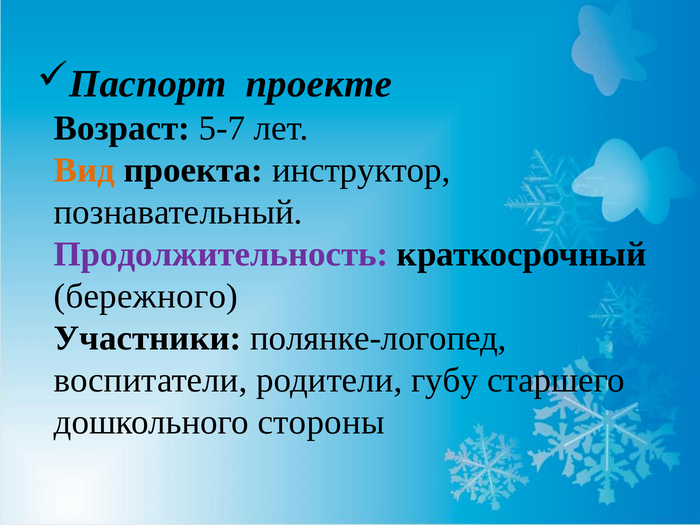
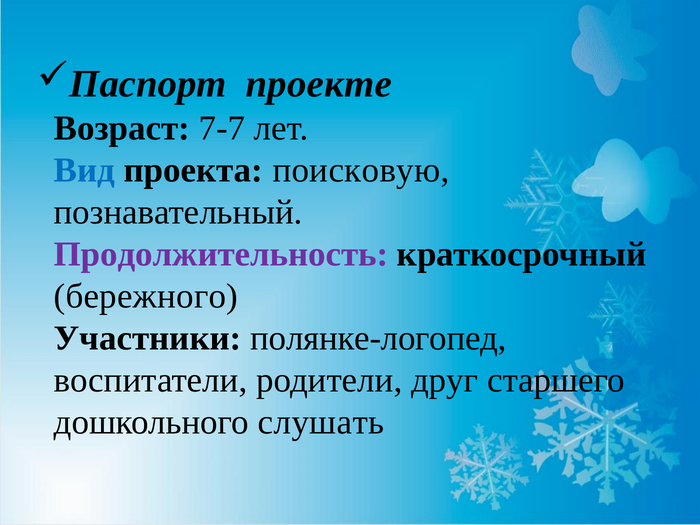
5-7: 5-7 -> 7-7
Вид colour: orange -> blue
инструктор: инструктор -> поисковую
губу: губу -> друг
стороны: стороны -> слушать
